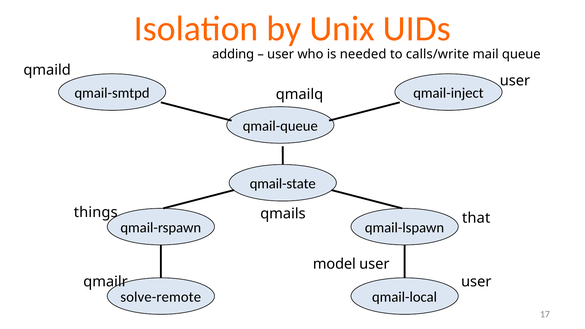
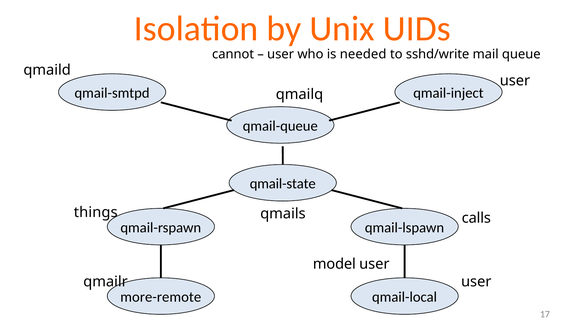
adding: adding -> cannot
calls/write: calls/write -> sshd/write
that: that -> calls
solve-remote: solve-remote -> more-remote
